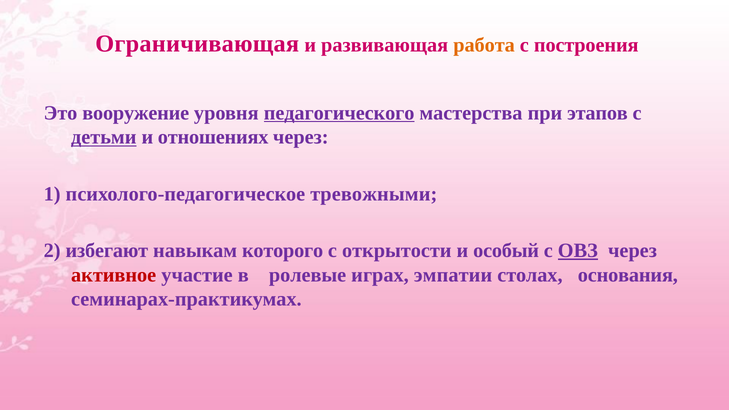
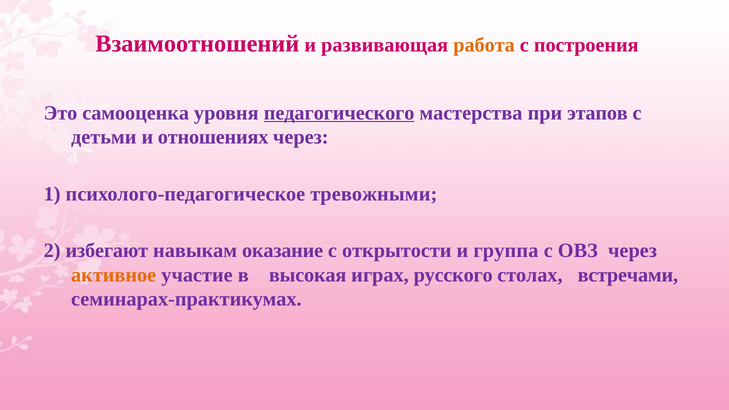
Ограничивающая: Ограничивающая -> Взаимоотношений
вооружение: вооружение -> самооценка
детьми underline: present -> none
которого: которого -> оказание
особый: особый -> группа
ОВЗ underline: present -> none
активное colour: red -> orange
ролевые: ролевые -> высокая
эмпатии: эмпатии -> русского
основания: основания -> встречами
